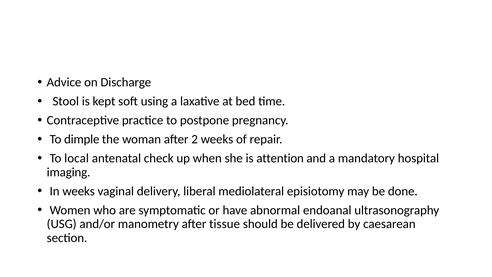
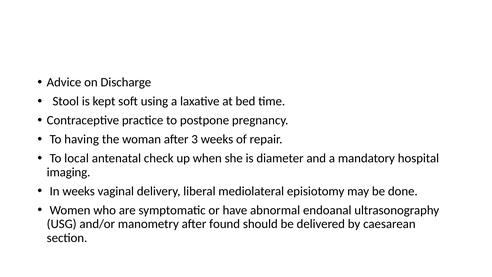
dimple: dimple -> having
2: 2 -> 3
attention: attention -> diameter
tissue: tissue -> found
